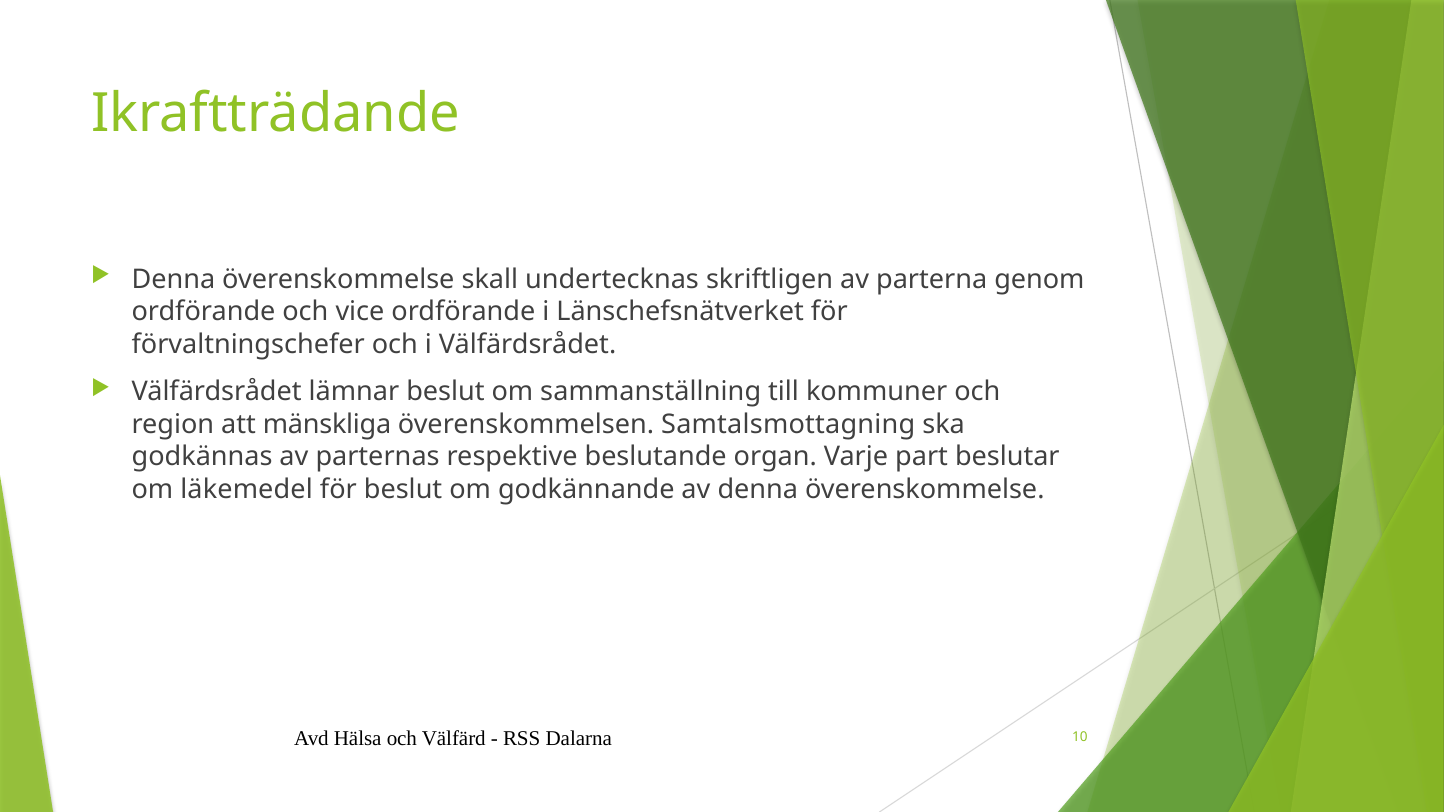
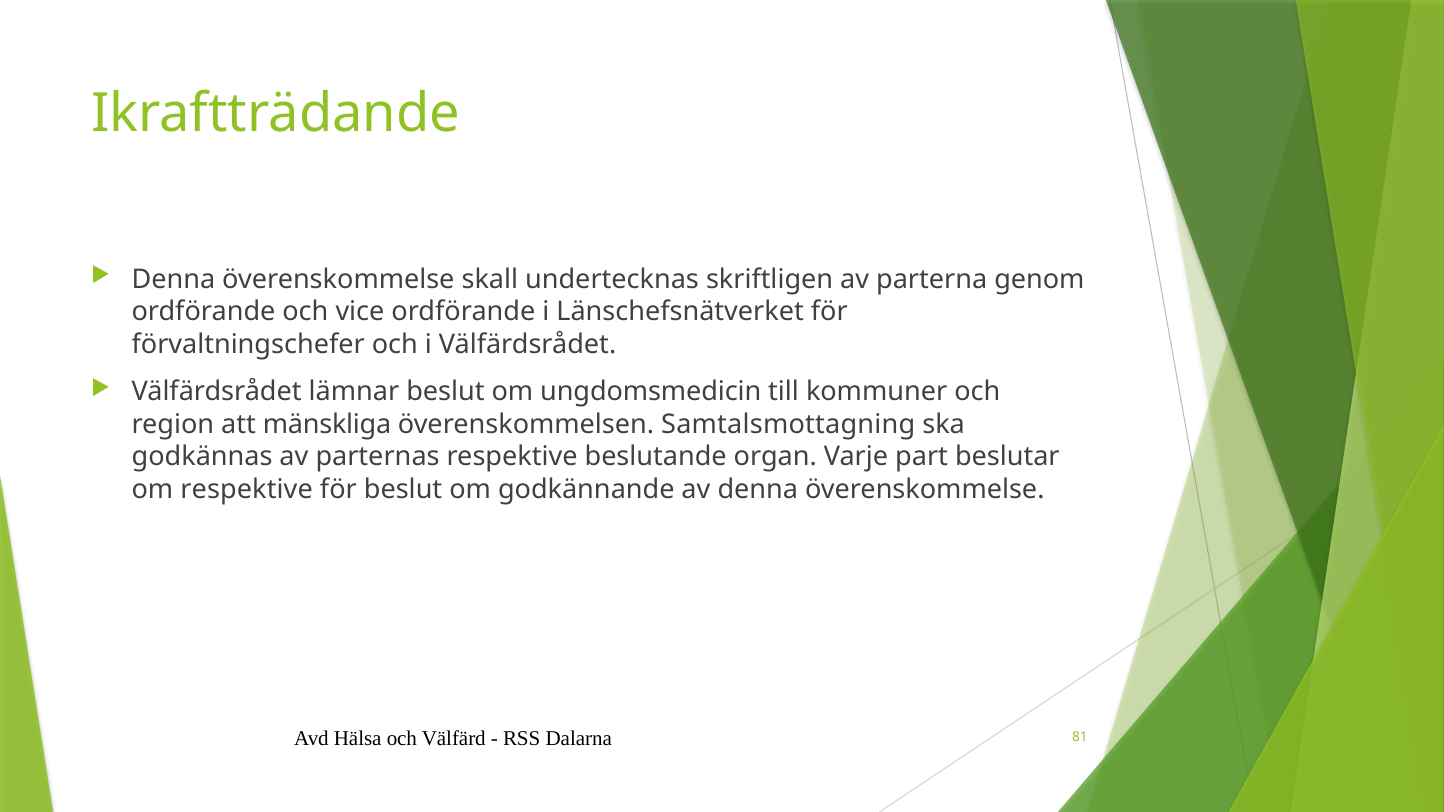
sammanställning: sammanställning -> ungdomsmedicin
om läkemedel: läkemedel -> respektive
10: 10 -> 81
